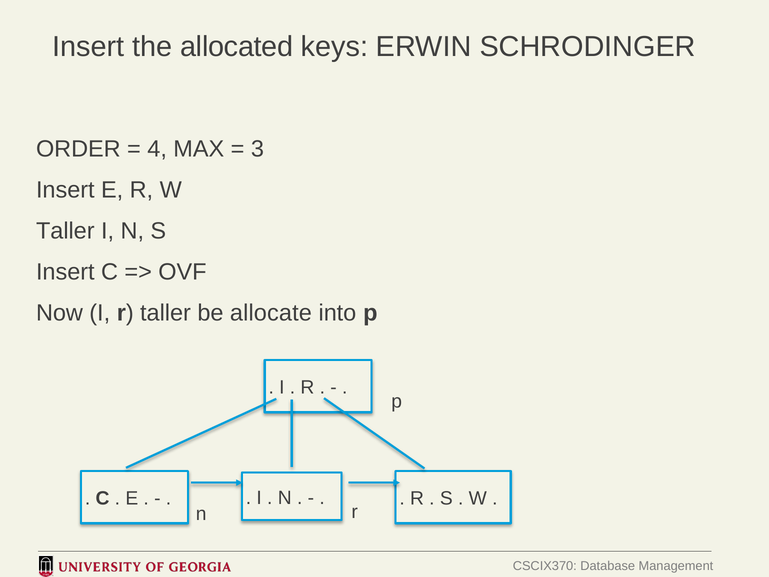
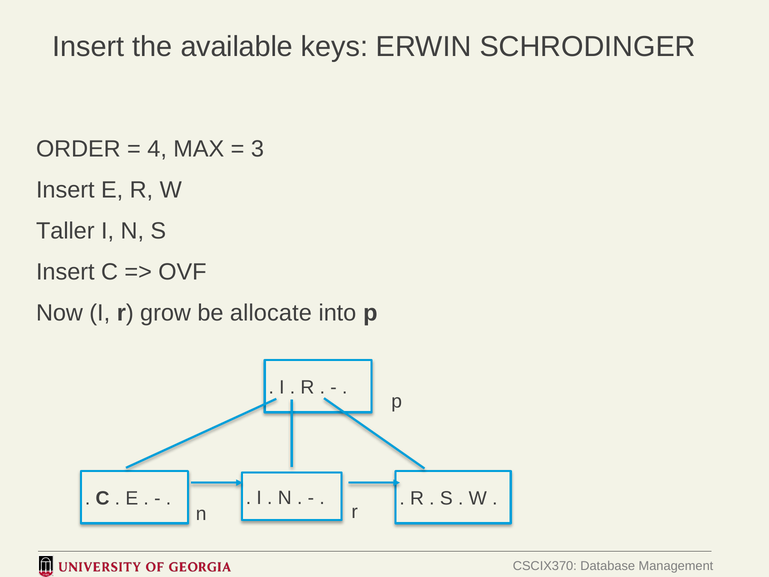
allocated: allocated -> available
r taller: taller -> grow
